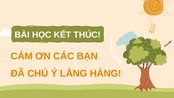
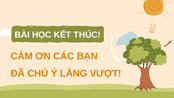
HÀNG: HÀNG -> VƯỢT
